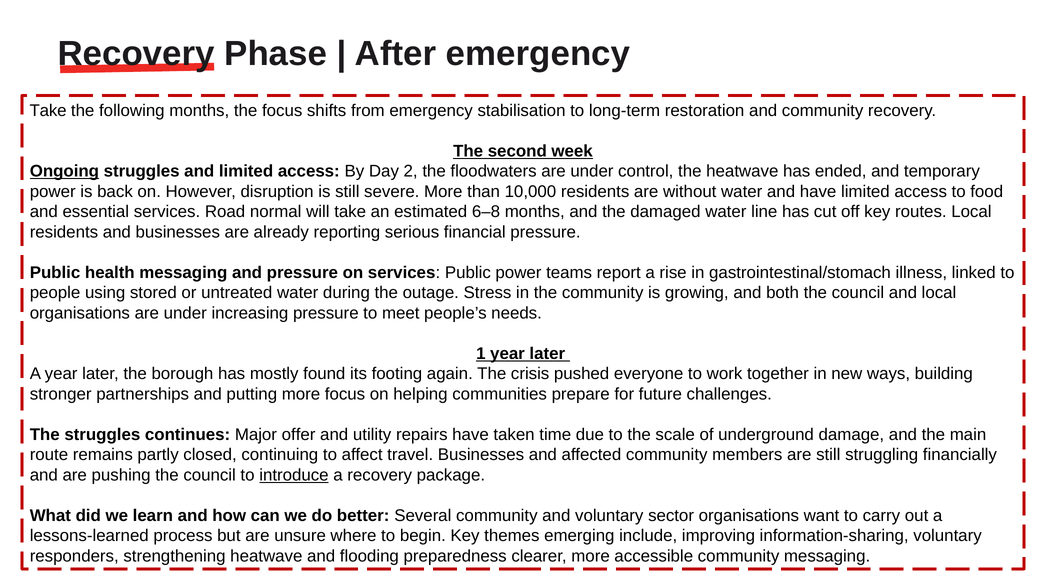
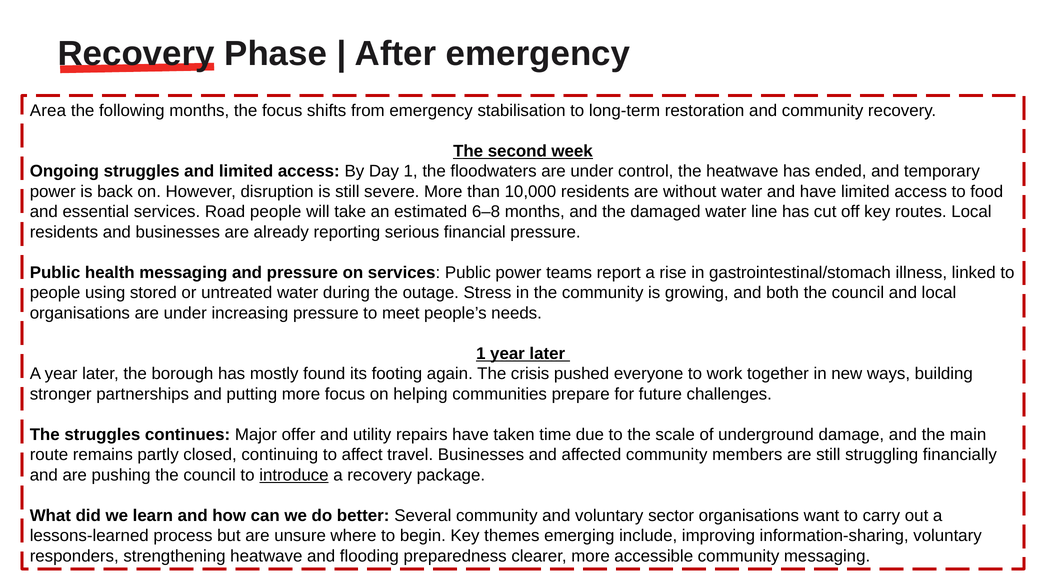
Take at (48, 111): Take -> Area
Ongoing underline: present -> none
Day 2: 2 -> 1
Road normal: normal -> people
